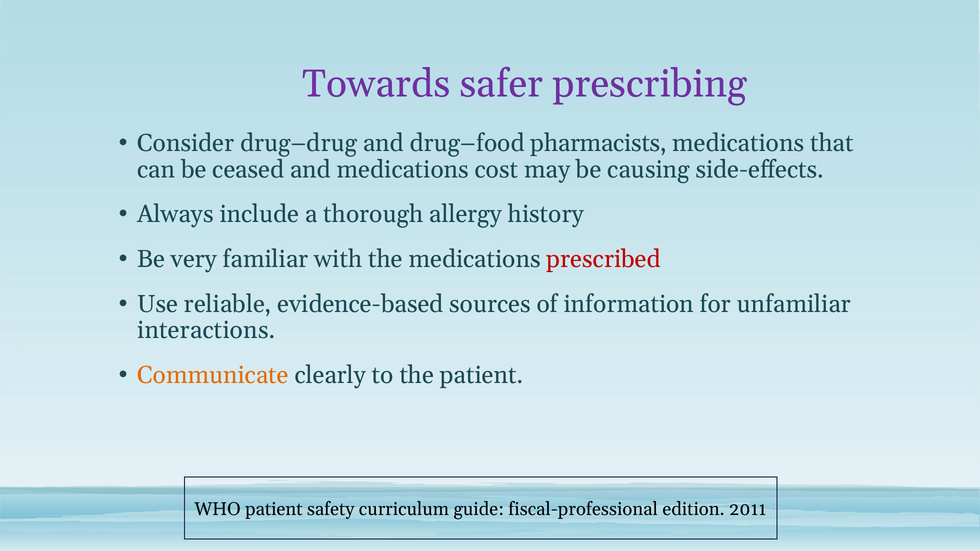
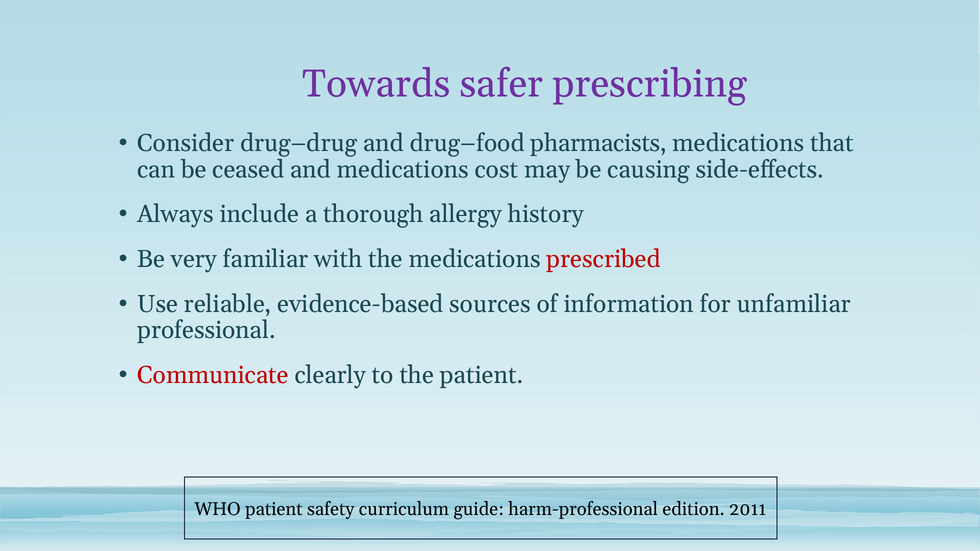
interactions: interactions -> professional
Communicate colour: orange -> red
fiscal-professional: fiscal-professional -> harm-professional
